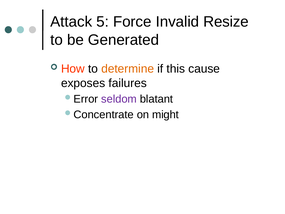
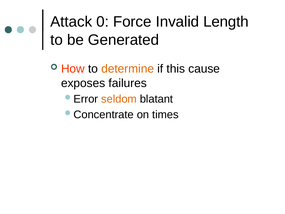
5: 5 -> 0
Resize: Resize -> Length
seldom colour: purple -> orange
might: might -> times
